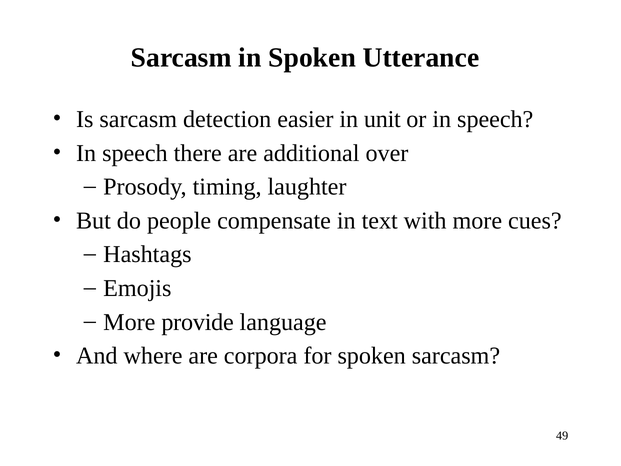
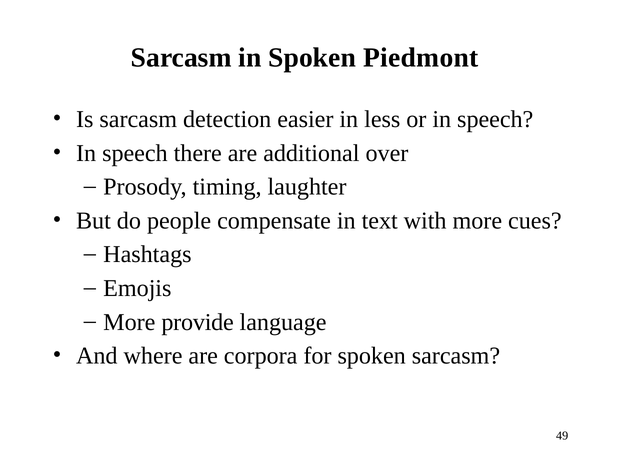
Utterance: Utterance -> Piedmont
unit: unit -> less
